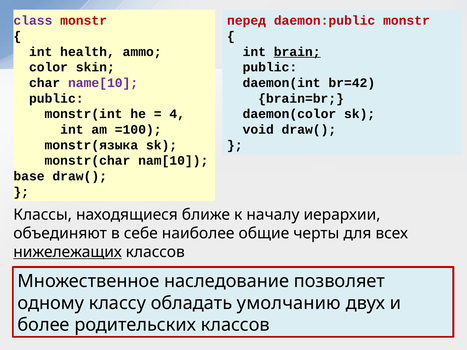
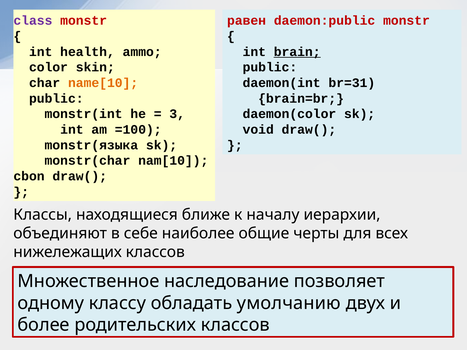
перед: перед -> равен
name[10 colour: purple -> orange
br=42: br=42 -> br=31
4: 4 -> 3
base: base -> cbon
нижележащих underline: present -> none
